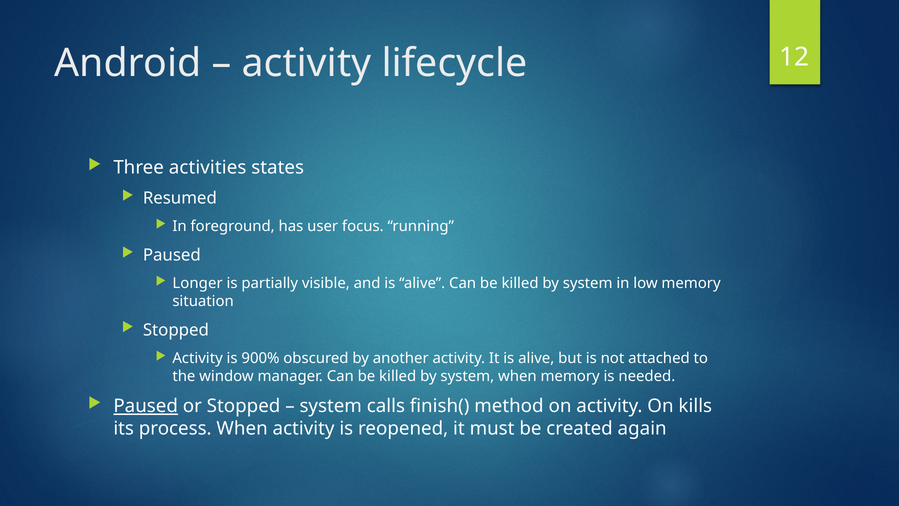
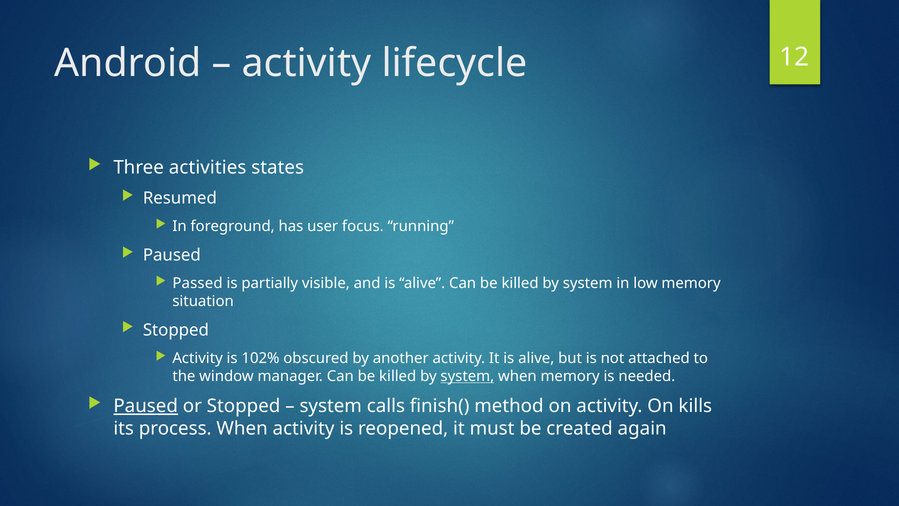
Longer: Longer -> Passed
900%: 900% -> 102%
system at (467, 376) underline: none -> present
